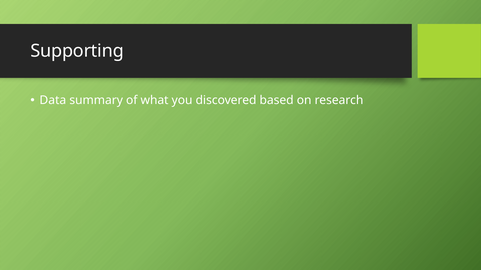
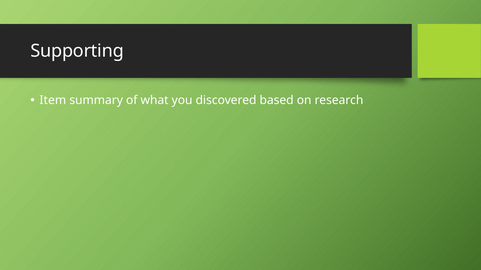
Data: Data -> Item
